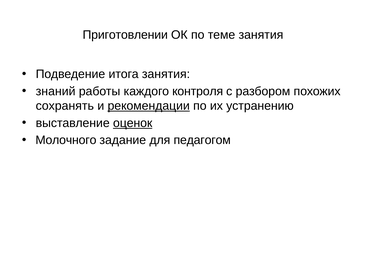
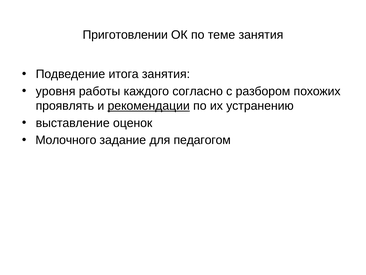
знаний: знаний -> уровня
контроля: контроля -> согласно
сохранять: сохранять -> проявлять
оценок underline: present -> none
